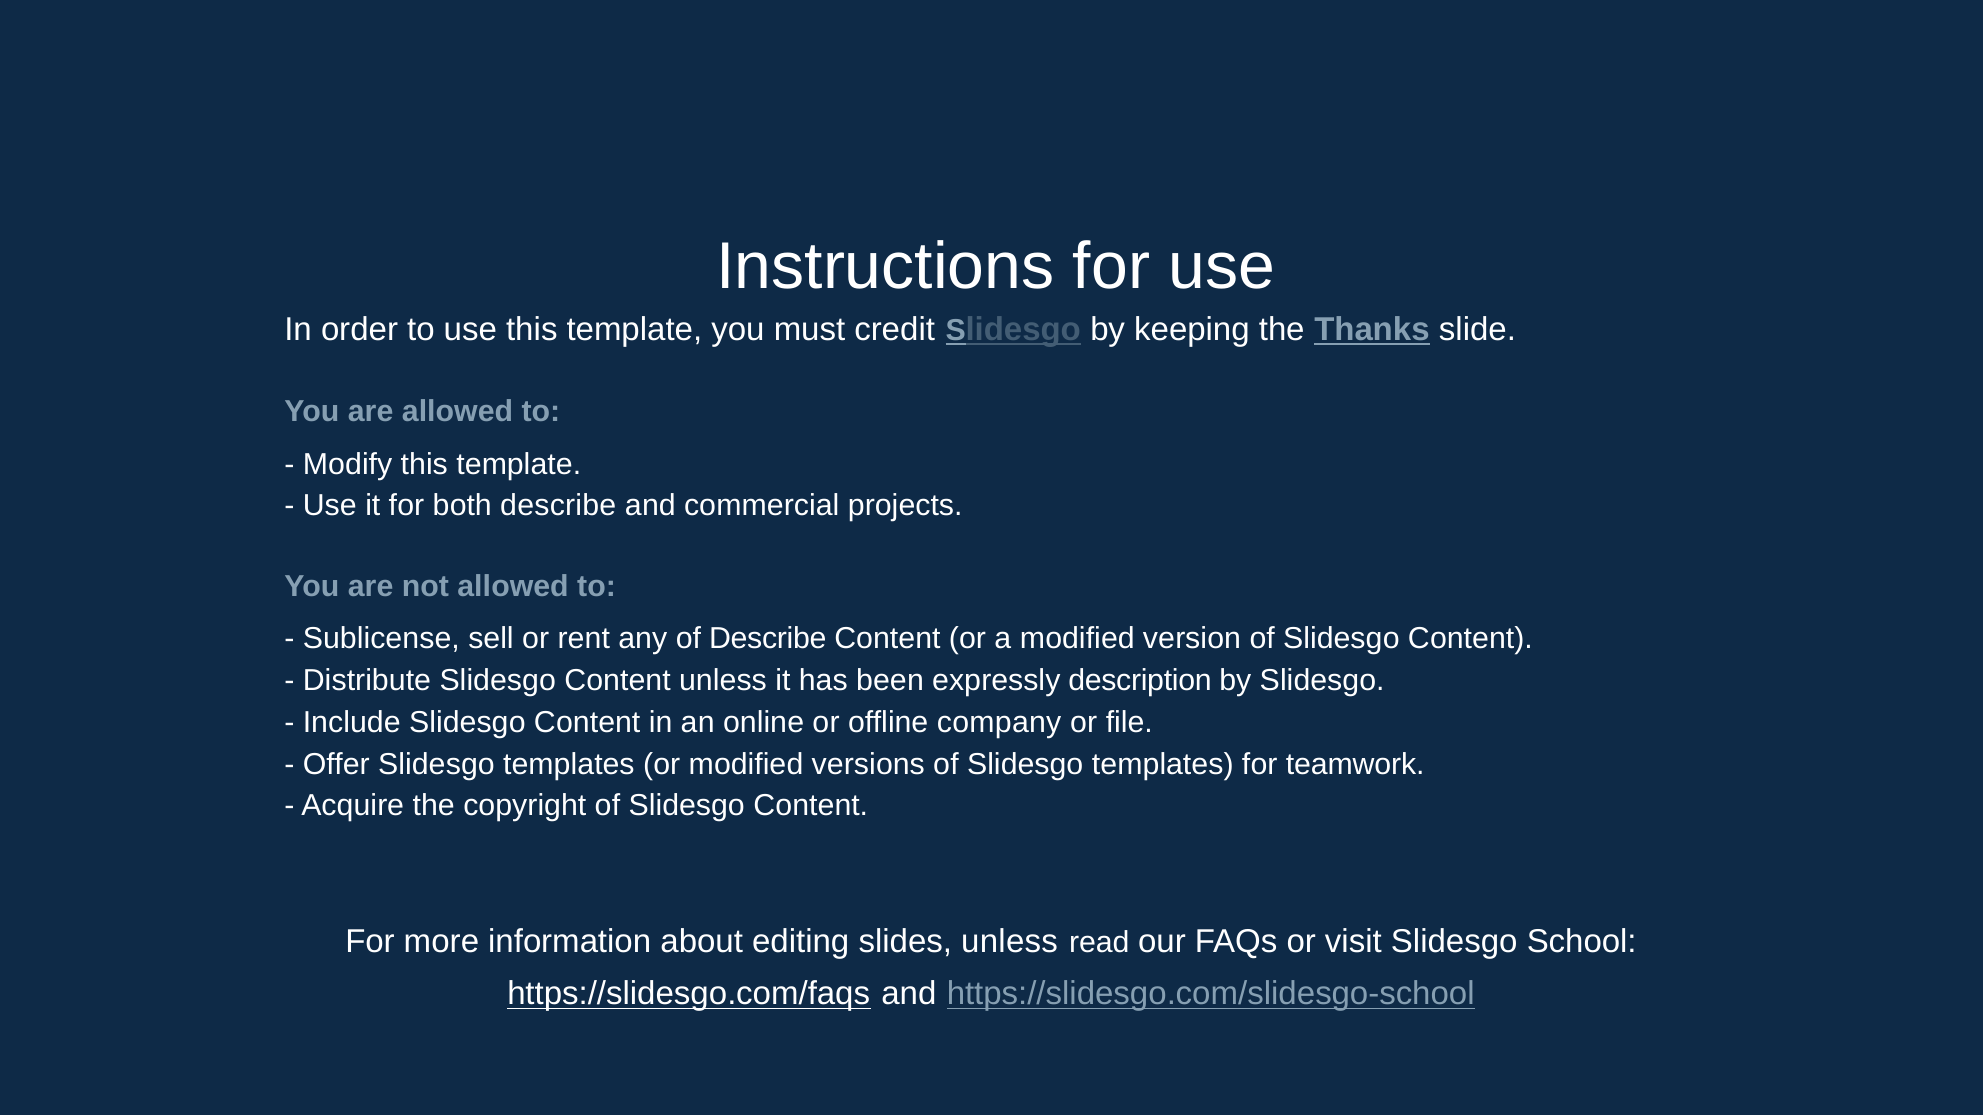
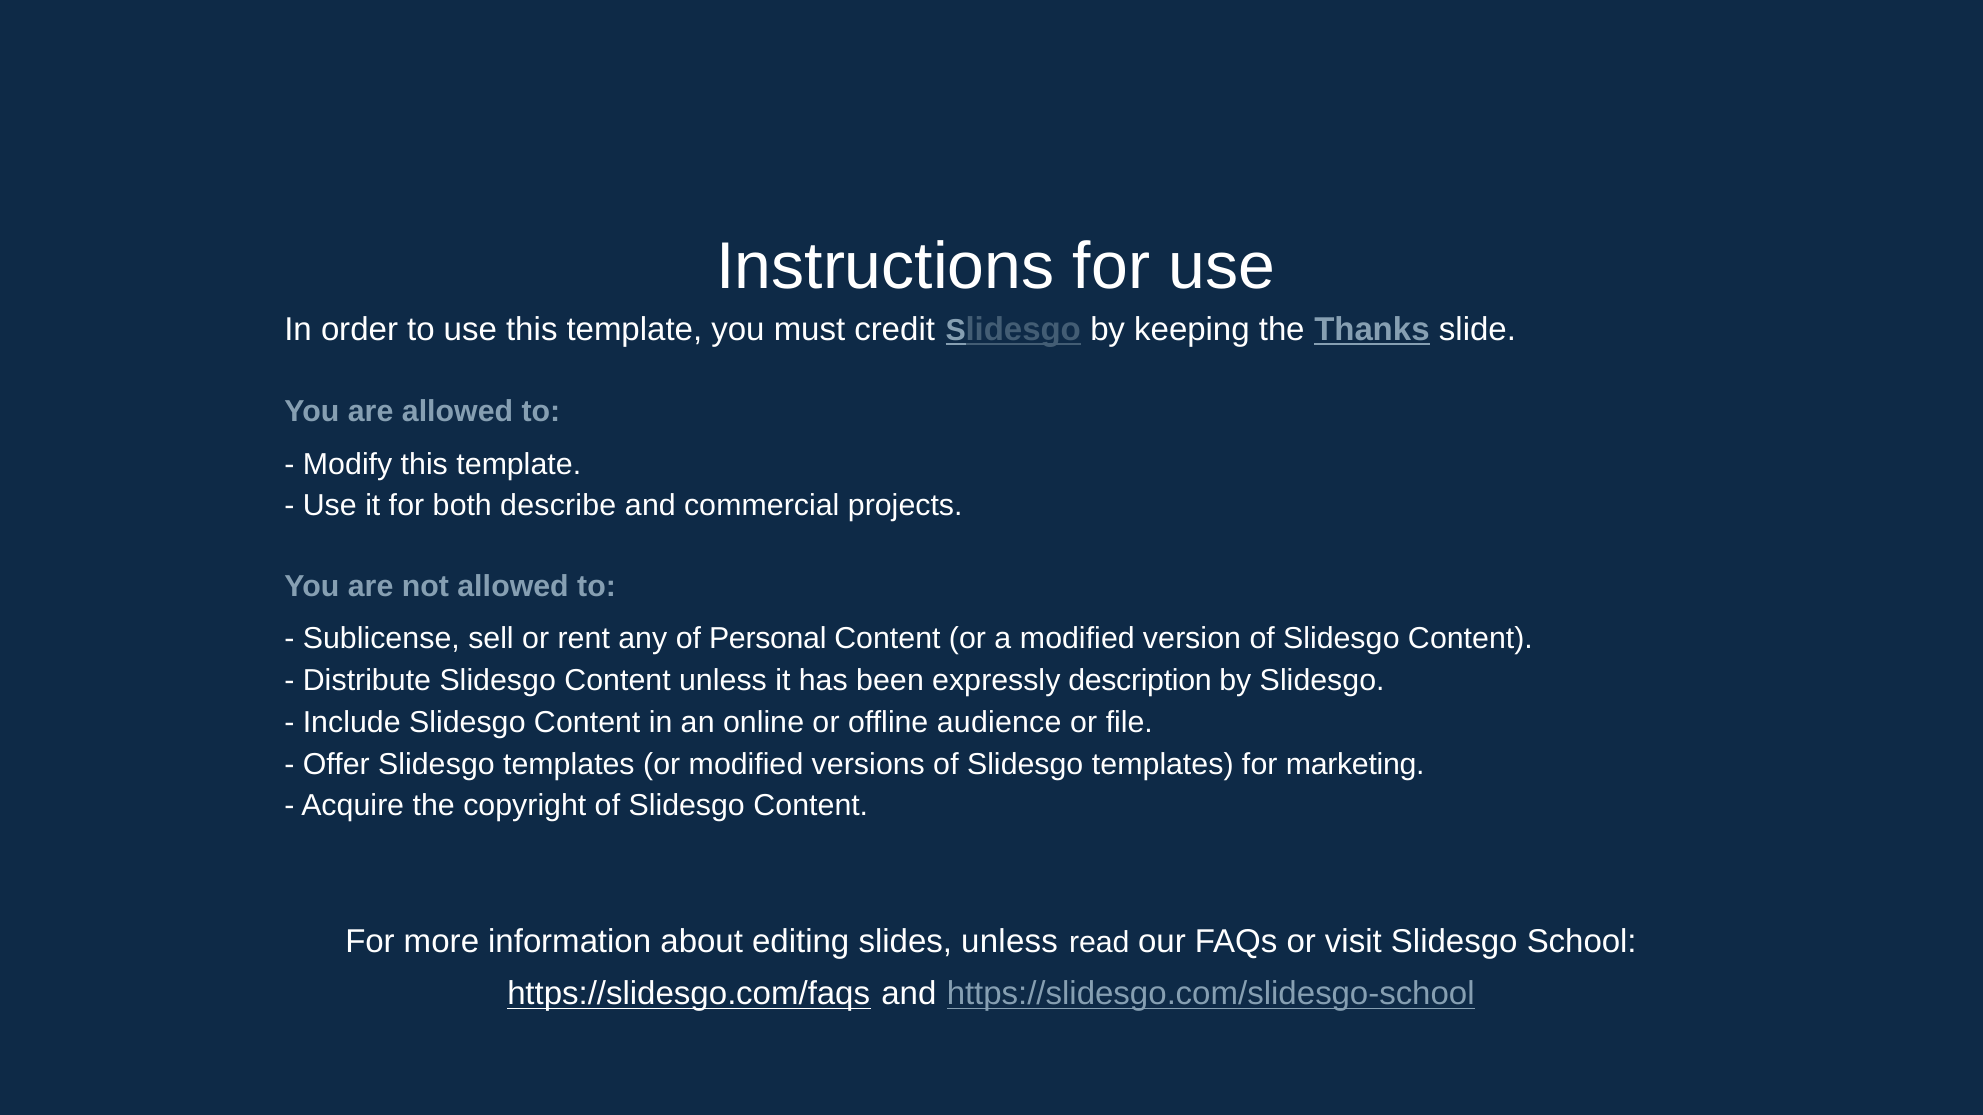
of Describe: Describe -> Personal
company: company -> audience
teamwork: teamwork -> marketing
